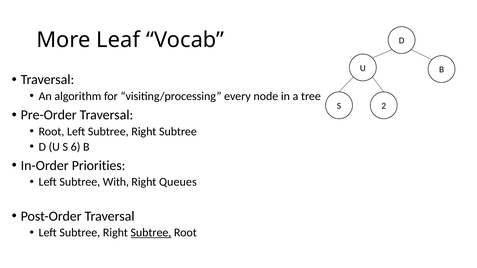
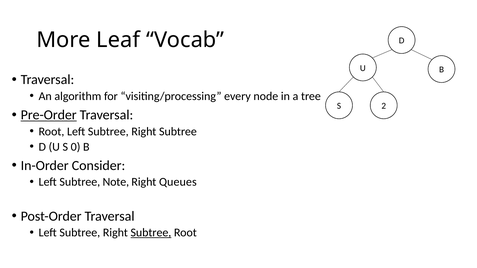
Pre-Order underline: none -> present
6: 6 -> 0
Priorities: Priorities -> Consider
With: With -> Note
